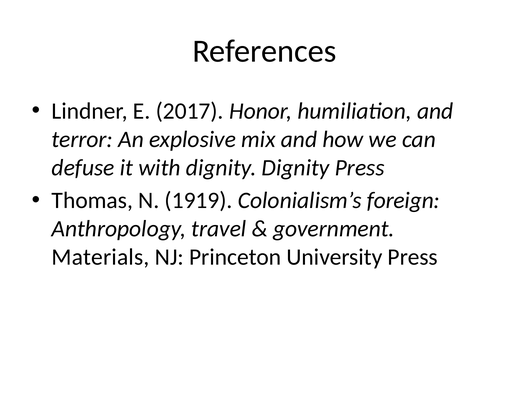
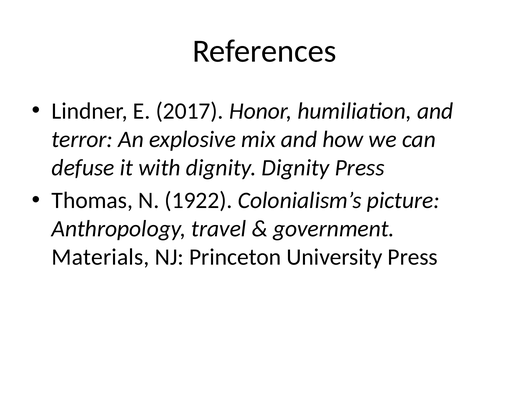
1919: 1919 -> 1922
foreign: foreign -> picture
